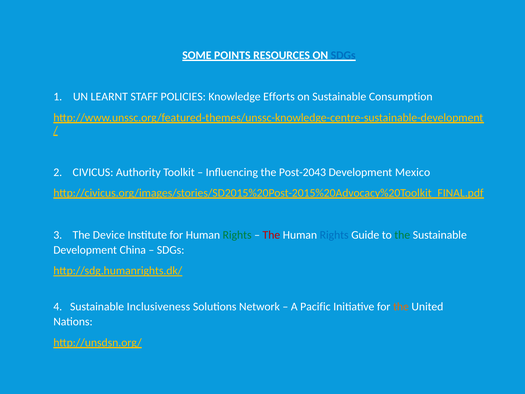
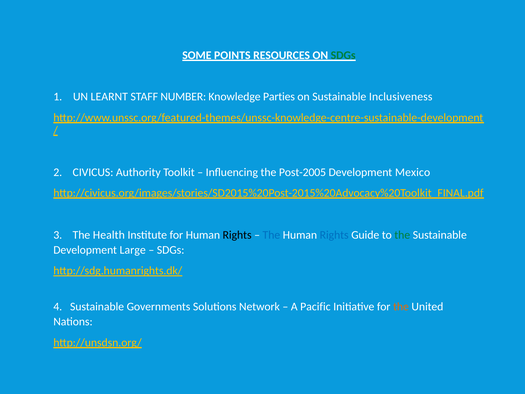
SDGs at (343, 55) colour: blue -> green
POLICIES: POLICIES -> NUMBER
Efforts: Efforts -> Parties
Consumption: Consumption -> Inclusiveness
Post-2043: Post-2043 -> Post-2005
Device: Device -> Health
Rights at (237, 235) colour: green -> black
The at (271, 235) colour: red -> blue
China: China -> Large
Inclusiveness: Inclusiveness -> Governments
